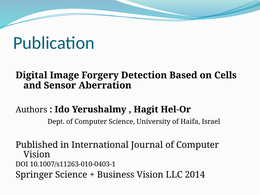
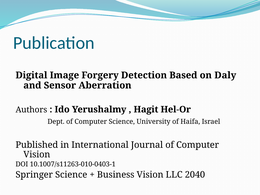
Cells: Cells -> Daly
2014: 2014 -> 2040
